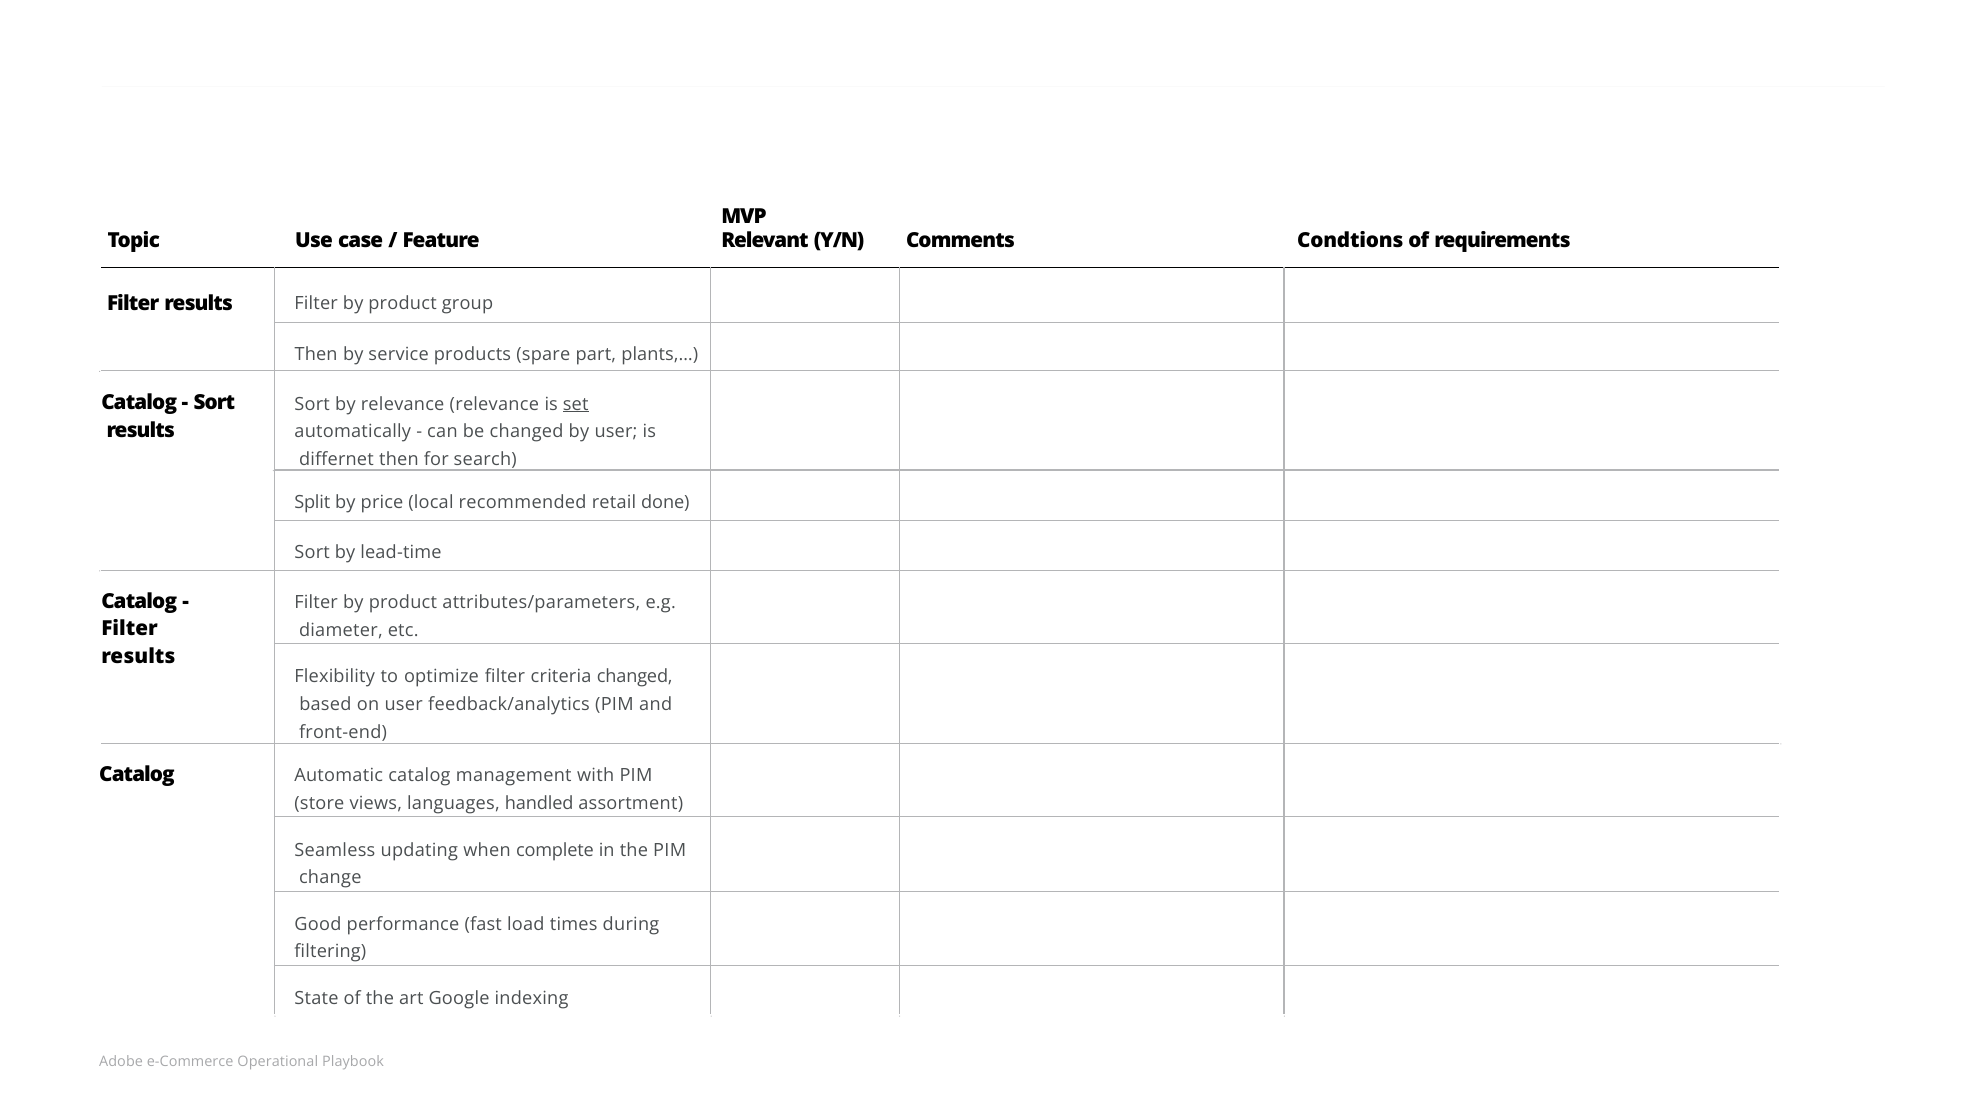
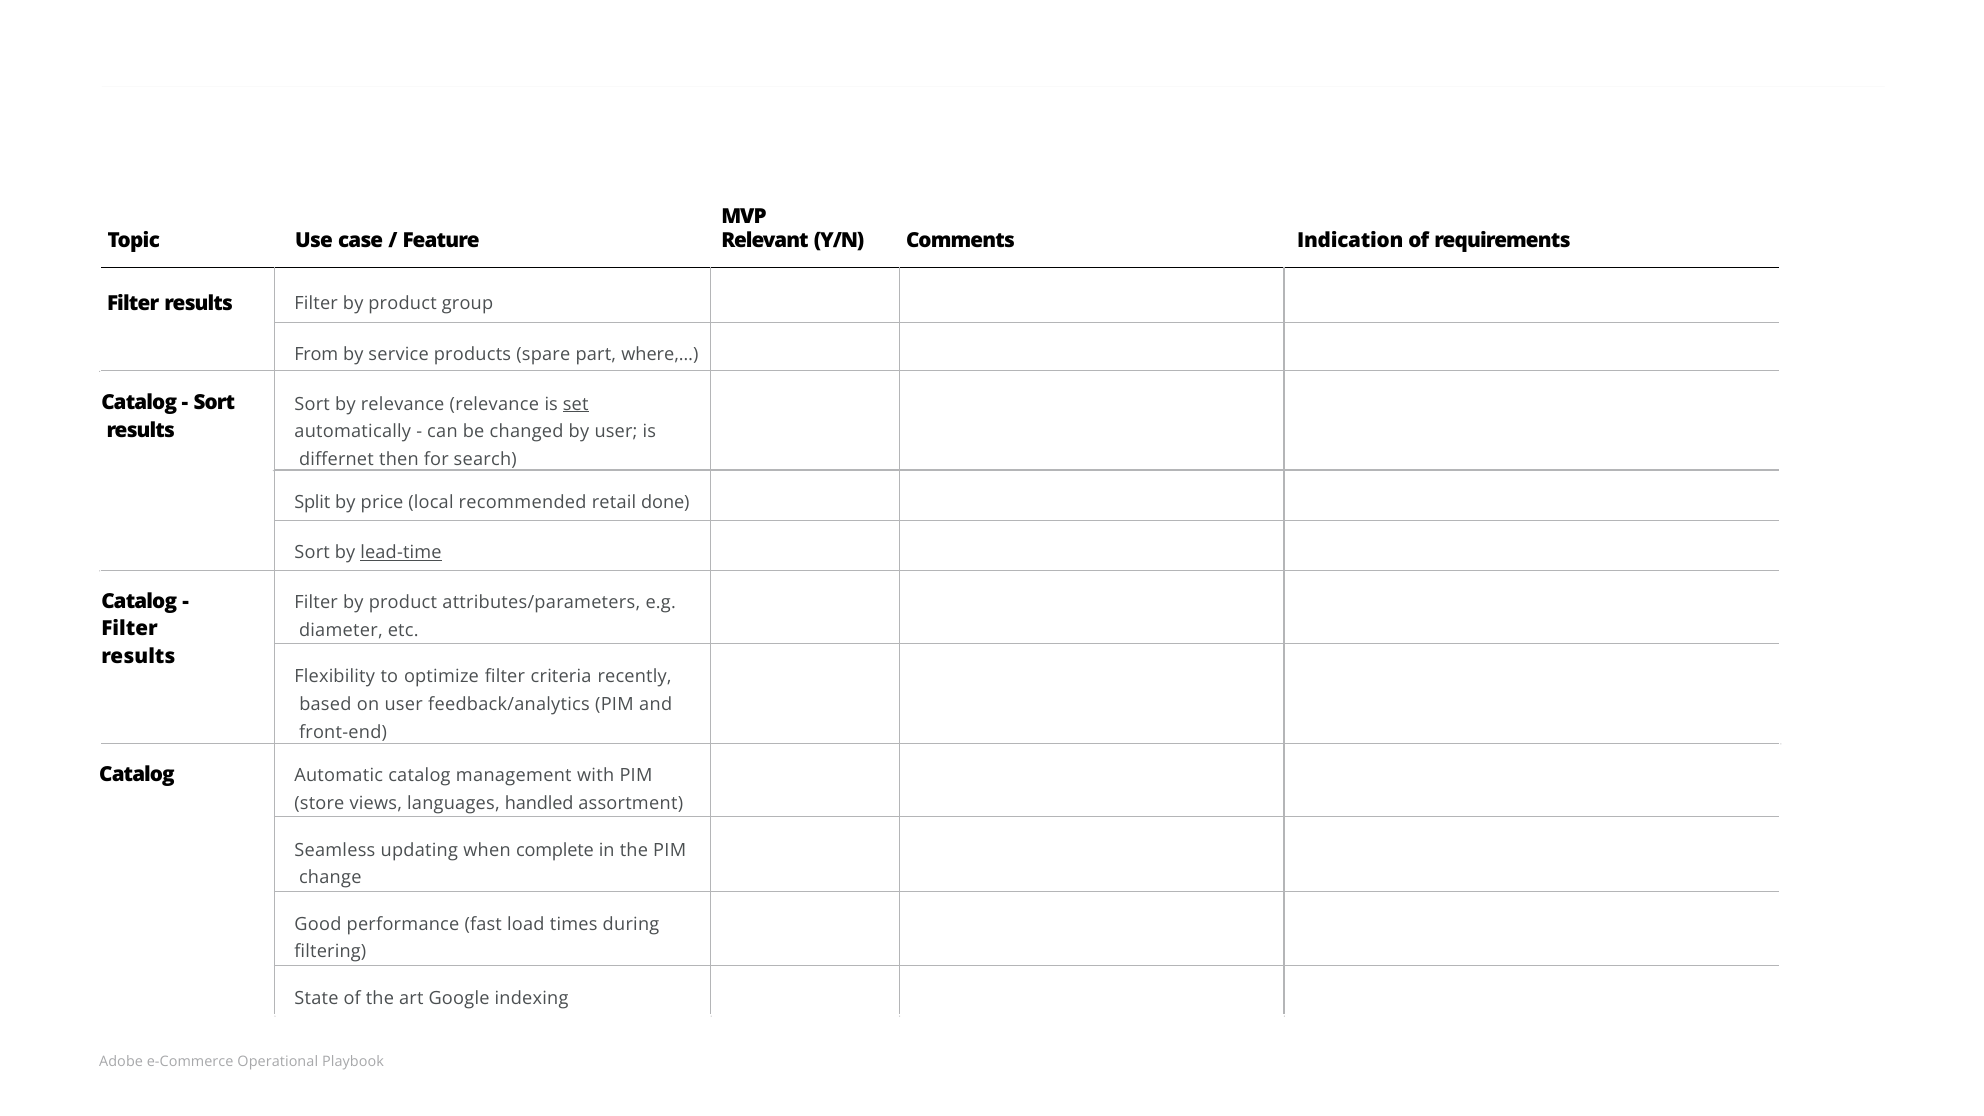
Condtions: Condtions -> Indication
Then at (316, 354): Then -> From
plants,…: plants,… -> where,…
lead-time underline: none -> present
criteria changed: changed -> recently
